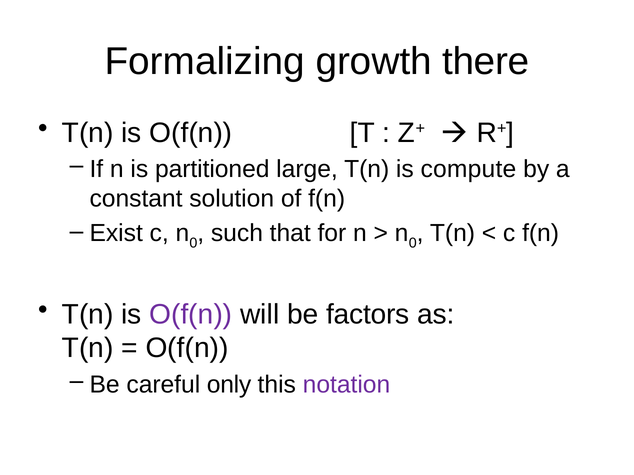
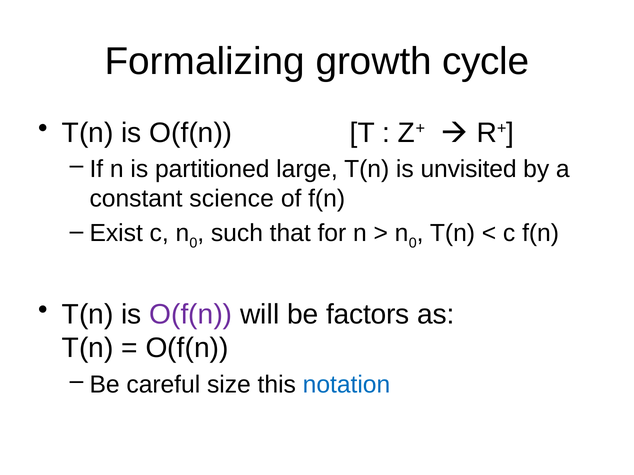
there: there -> cycle
compute: compute -> unvisited
solution: solution -> science
only: only -> size
notation colour: purple -> blue
